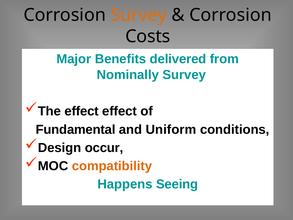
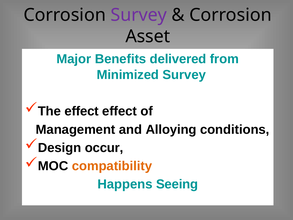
Survey at (139, 15) colour: orange -> purple
Costs: Costs -> Asset
Nominally: Nominally -> Minimized
Fundamental: Fundamental -> Management
Uniform: Uniform -> Alloying
